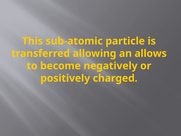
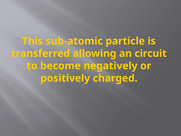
allows: allows -> circuit
